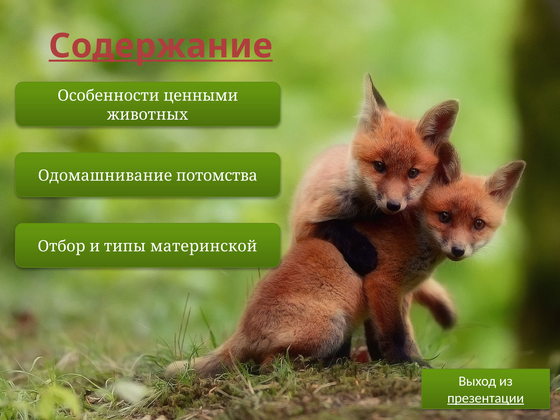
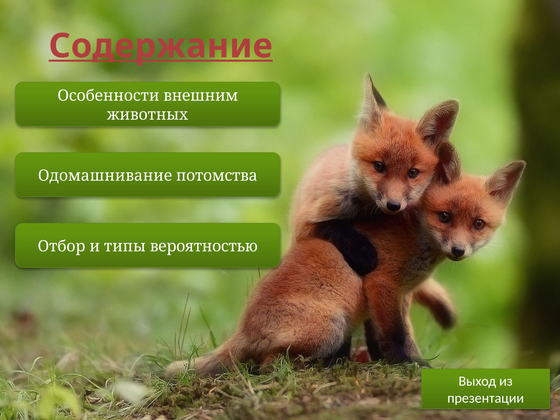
ценными: ценными -> внешним
материнской: материнской -> вероятностью
презентации underline: present -> none
